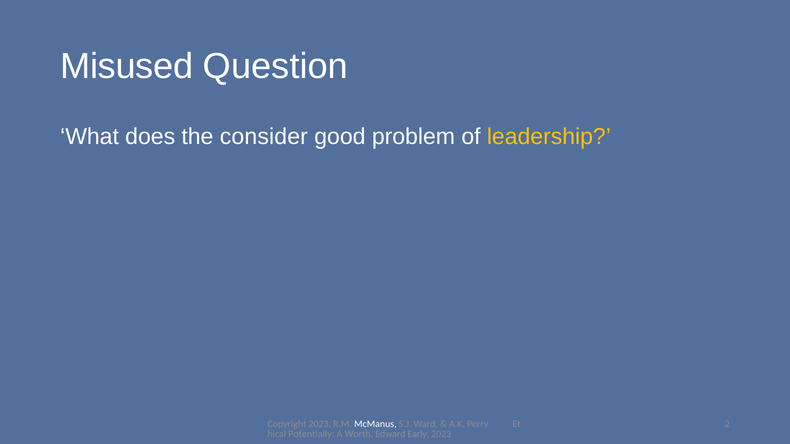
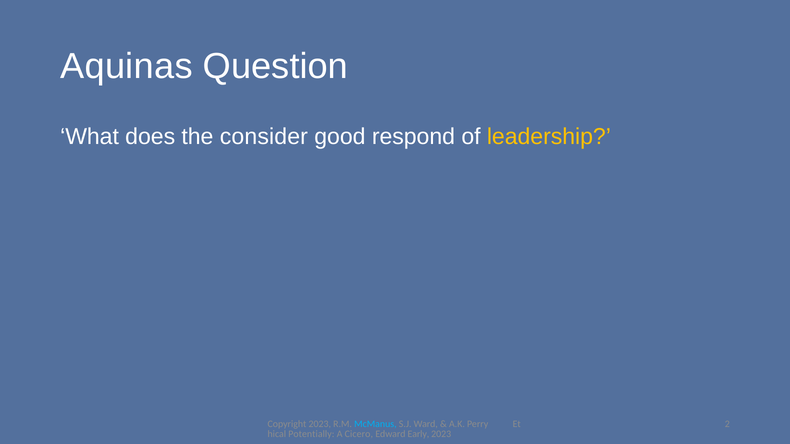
Misused: Misused -> Aquinas
problem: problem -> respond
McManus colour: white -> light blue
Worth: Worth -> Cicero
